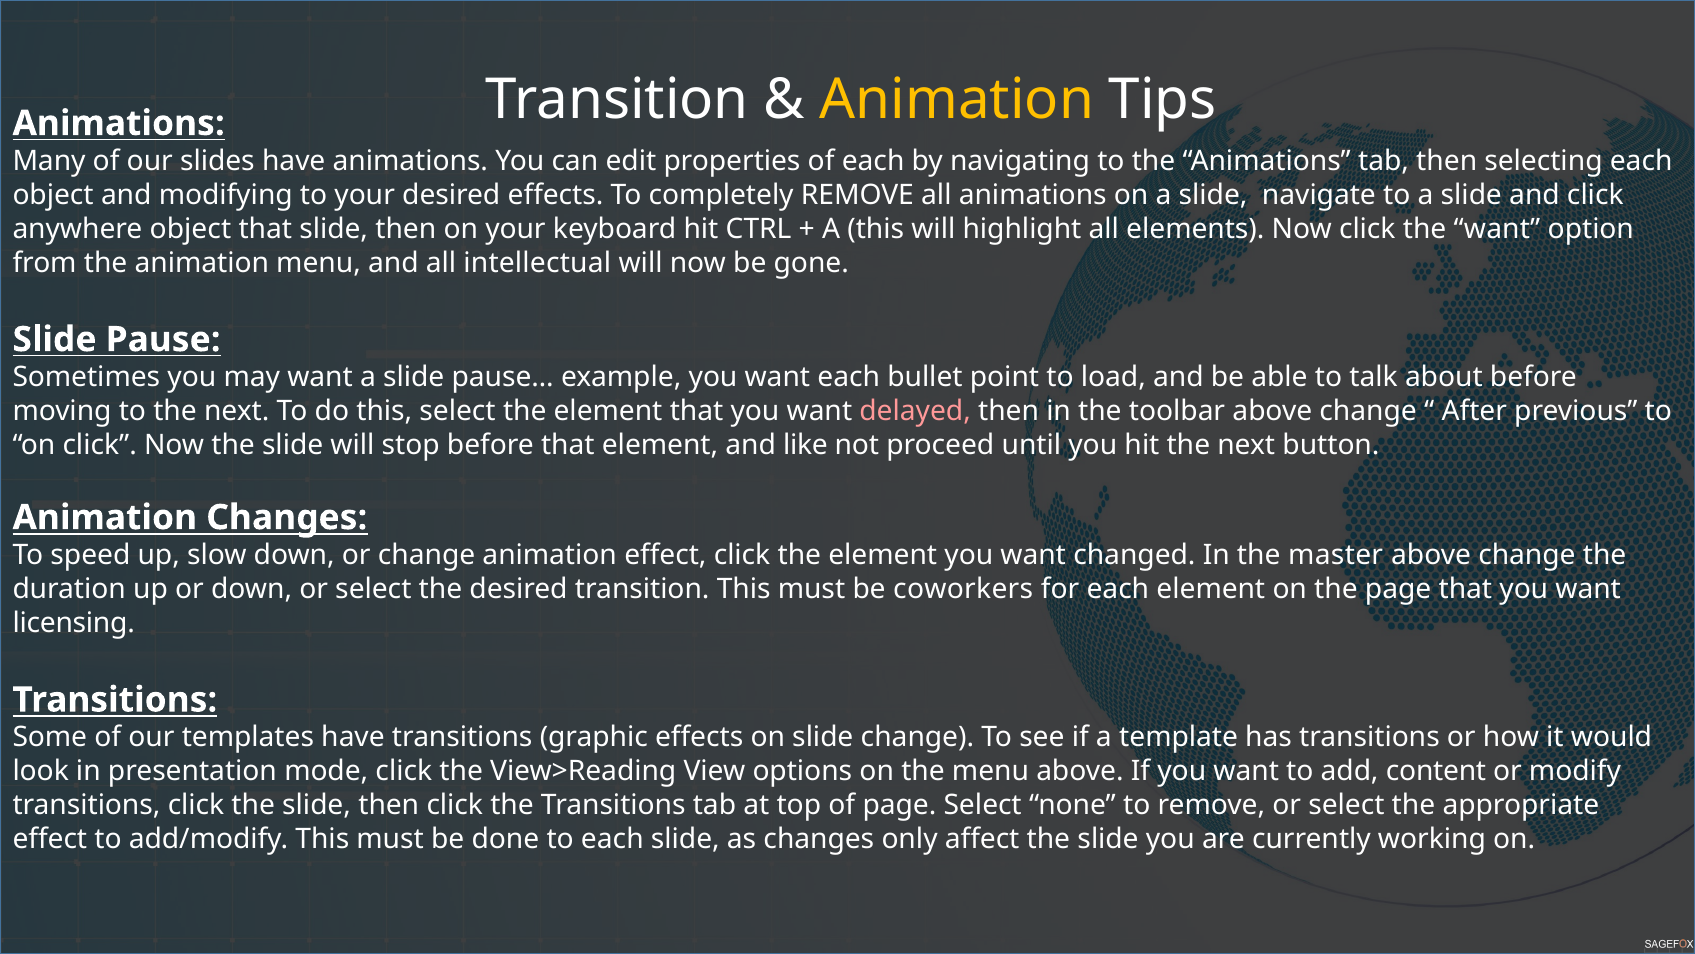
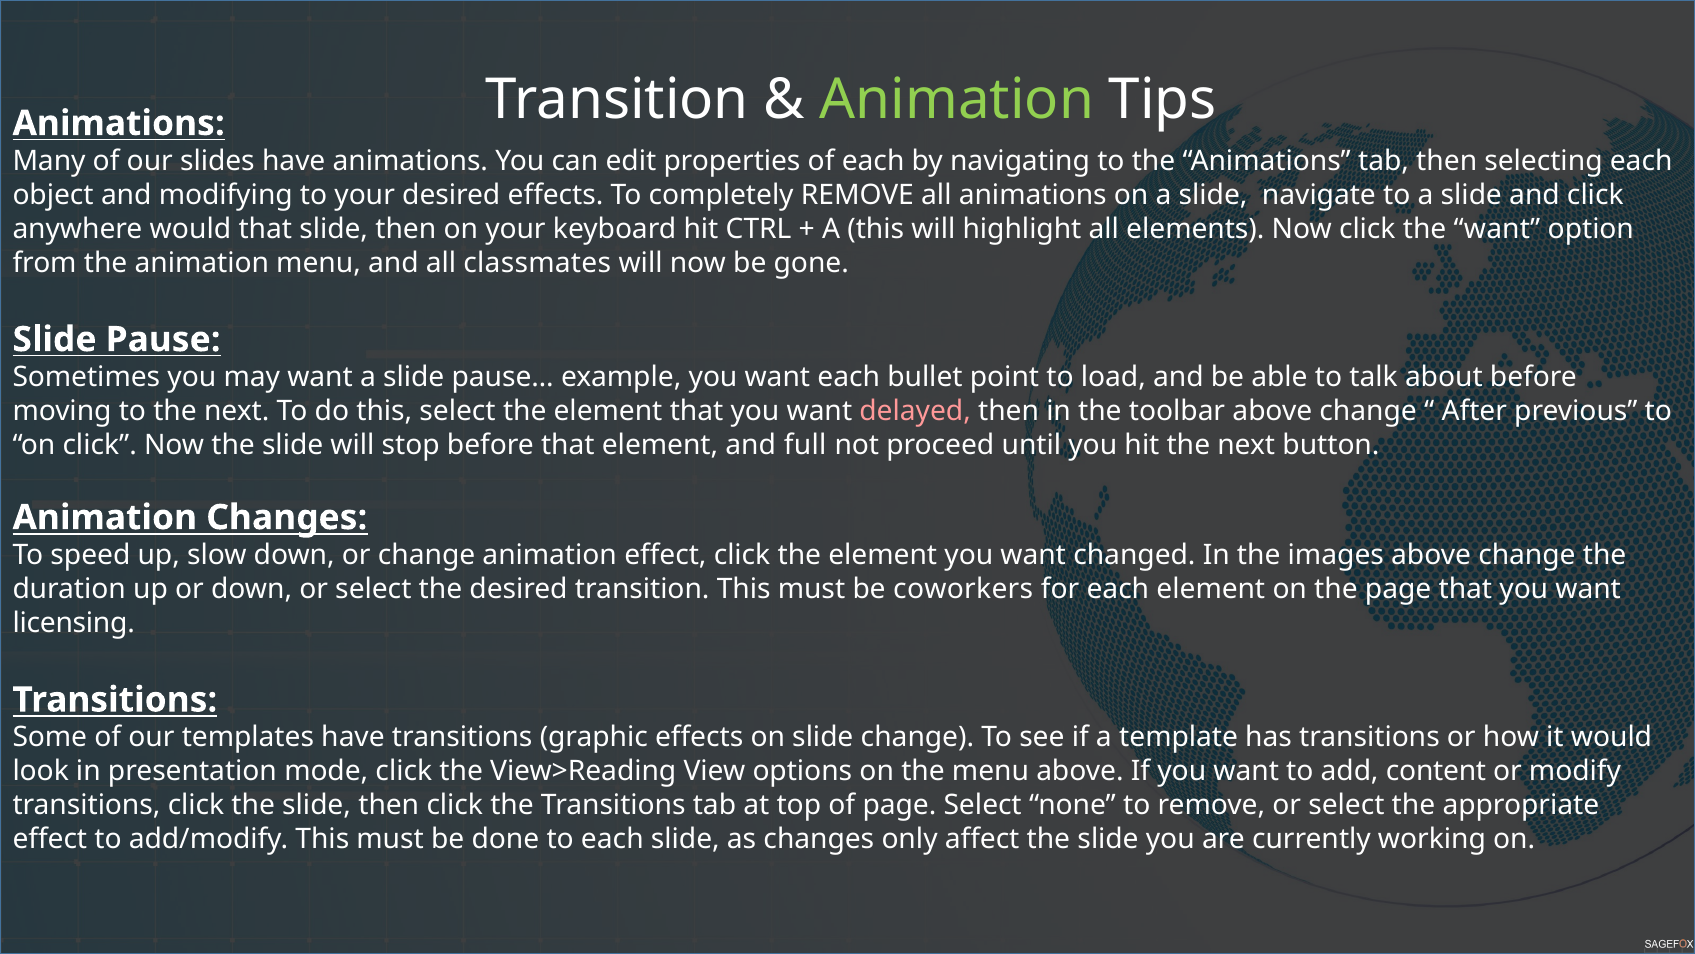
Animation at (957, 100) colour: yellow -> light green
anywhere object: object -> would
intellectual: intellectual -> classmates
like: like -> full
master: master -> images
